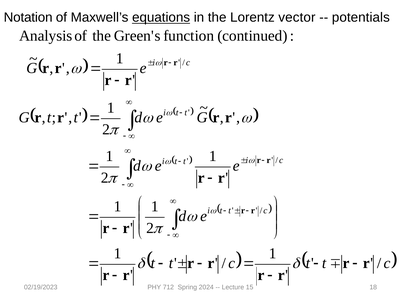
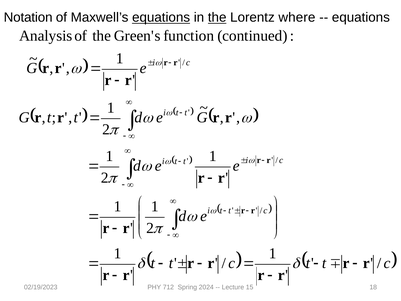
the at (217, 18) underline: none -> present
vector: vector -> where
potentials at (361, 18): potentials -> equations
